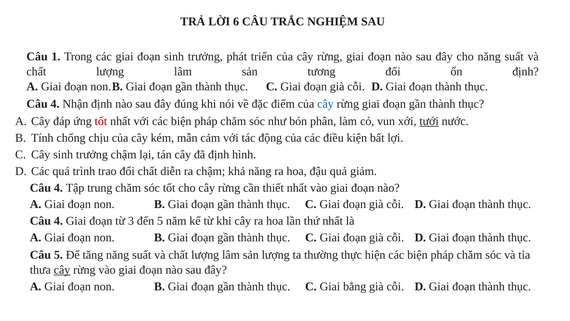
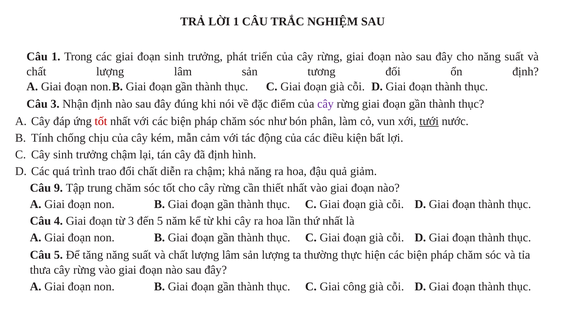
LỜI 6: 6 -> 1
4 at (55, 104): 4 -> 3
cây at (326, 104) colour: blue -> purple
4 at (58, 188): 4 -> 9
cây at (62, 270) underline: present -> none
bằng: bằng -> công
